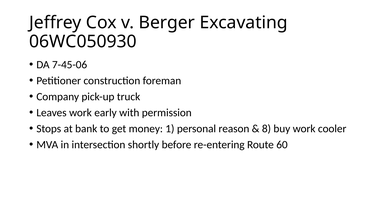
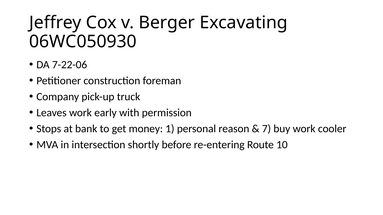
7-45-06: 7-45-06 -> 7-22-06
8: 8 -> 7
60: 60 -> 10
